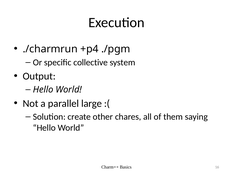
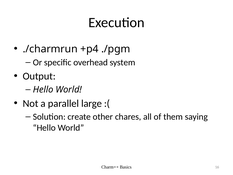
collective: collective -> overhead
